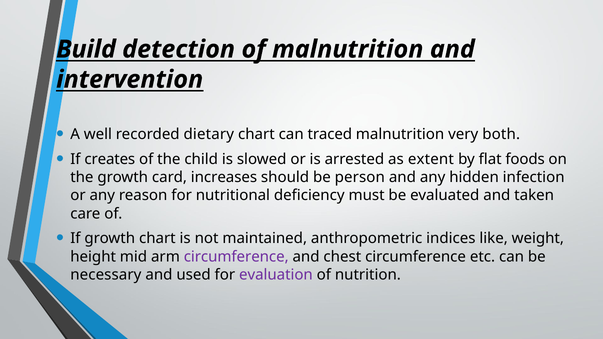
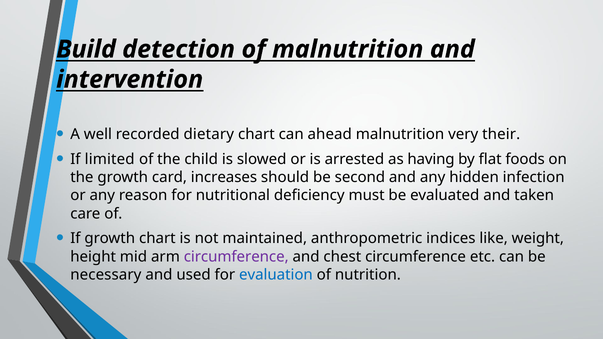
traced: traced -> ahead
both: both -> their
creates: creates -> limited
extent: extent -> having
person: person -> second
evaluation colour: purple -> blue
